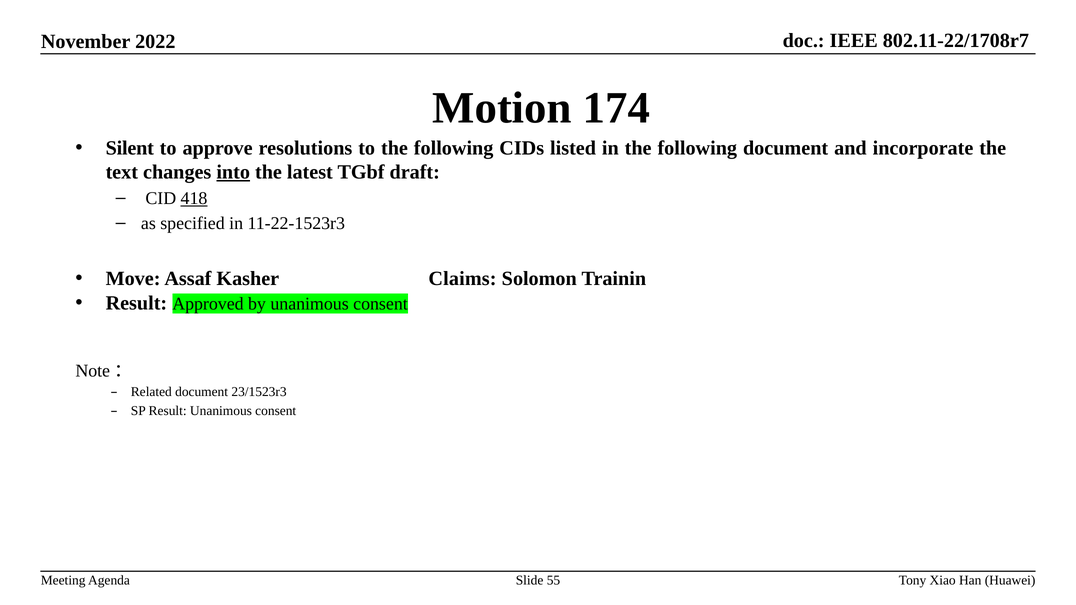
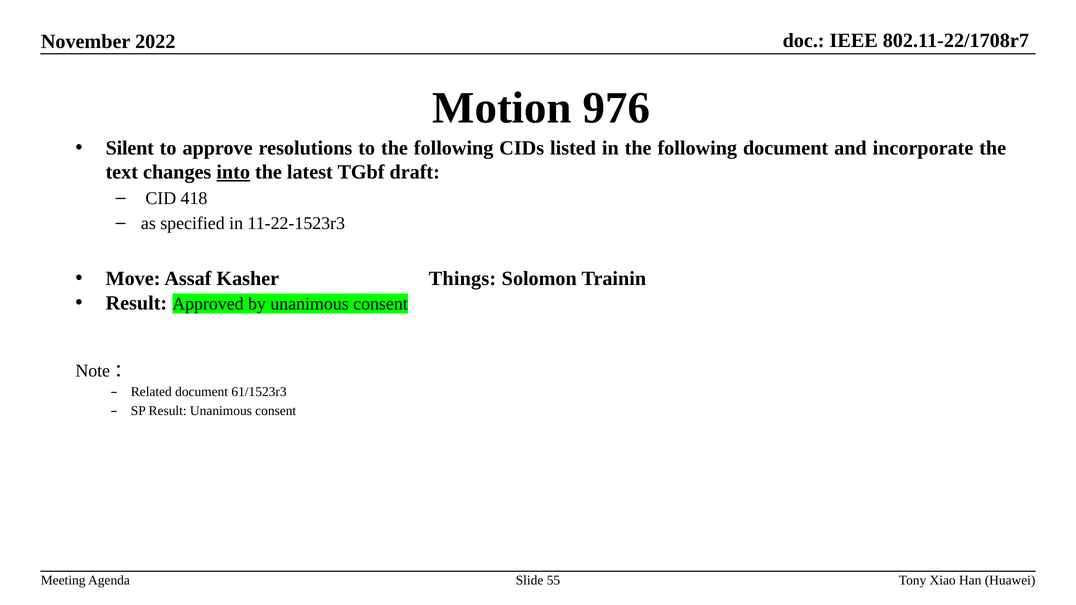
174: 174 -> 976
418 underline: present -> none
Claims: Claims -> Things
23/1523r3: 23/1523r3 -> 61/1523r3
